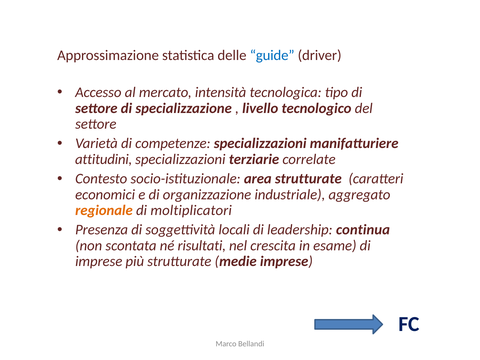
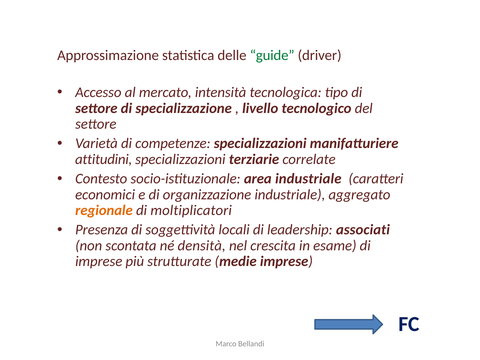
guide colour: blue -> green
area strutturate: strutturate -> industriale
continua: continua -> associati
risultati: risultati -> densità
